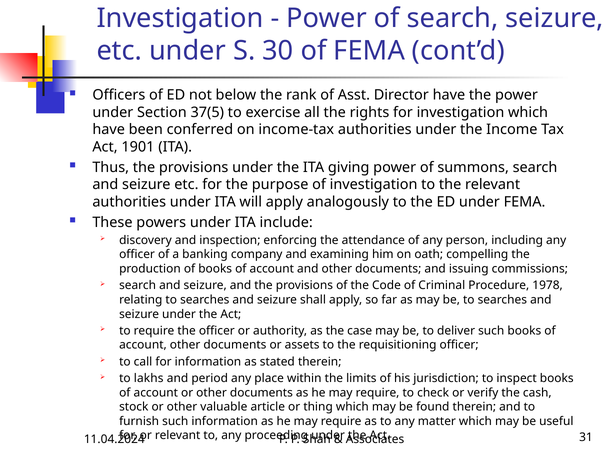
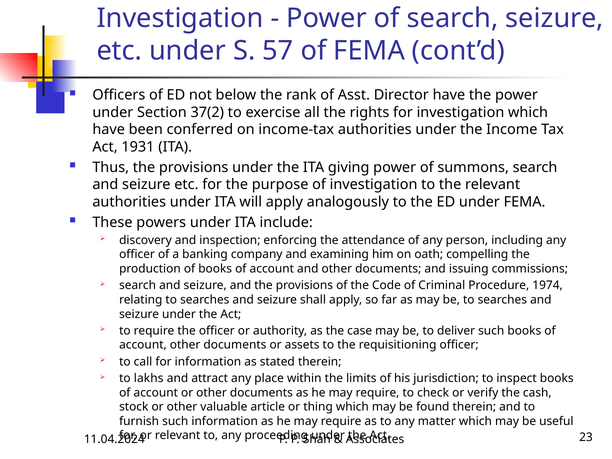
30: 30 -> 57
37(5: 37(5 -> 37(2
1901: 1901 -> 1931
1978: 1978 -> 1974
period: period -> attract
31: 31 -> 23
